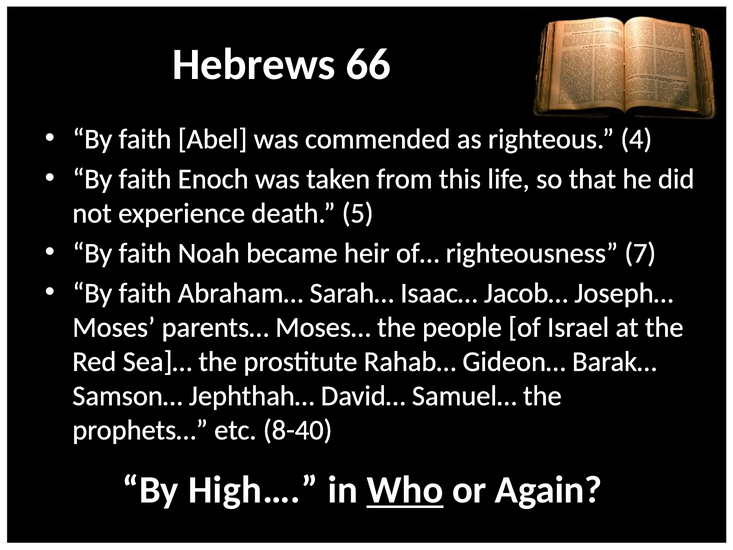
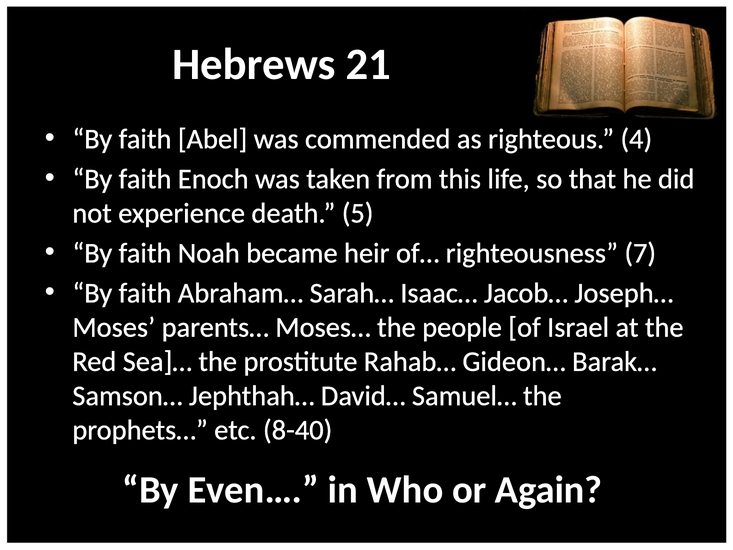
66: 66 -> 21
High…: High… -> Even…
Who underline: present -> none
